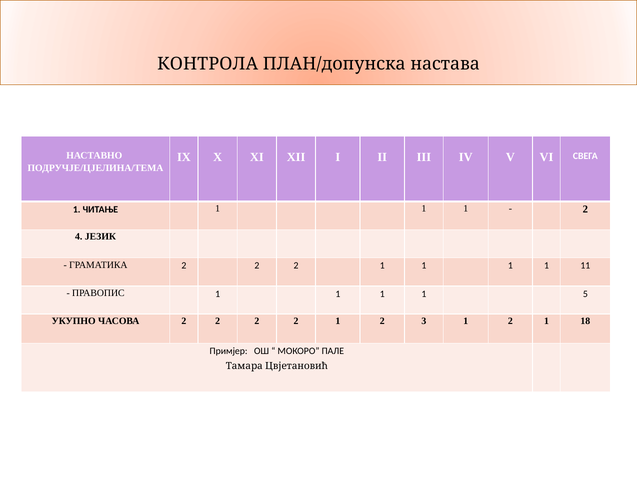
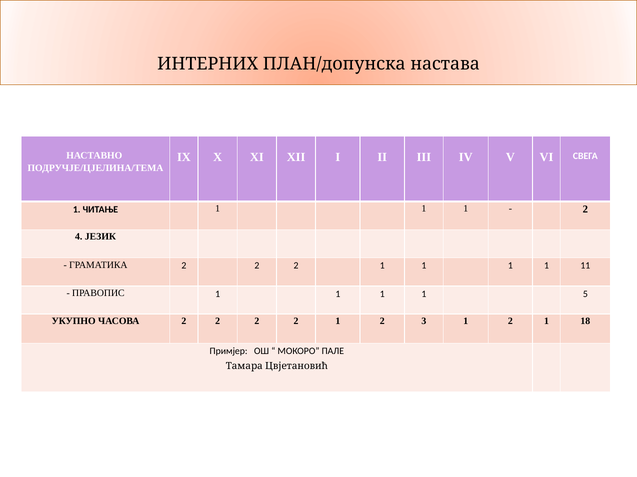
КОНТРОЛА: КОНТРОЛА -> ИНТЕРНИХ
